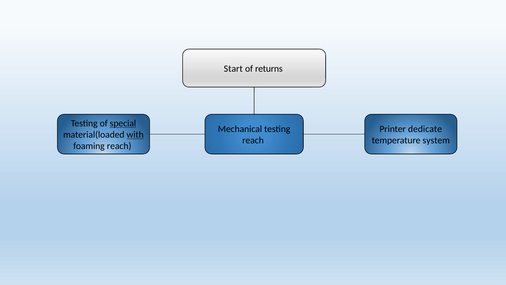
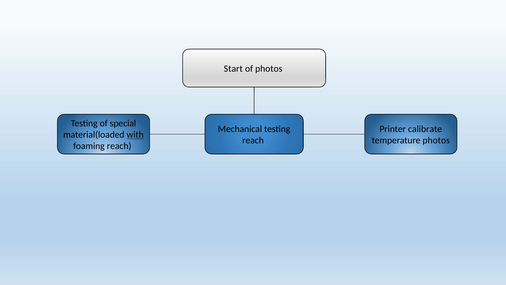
of returns: returns -> photos
special underline: present -> none
dedicate: dedicate -> calibrate
temperature system: system -> photos
